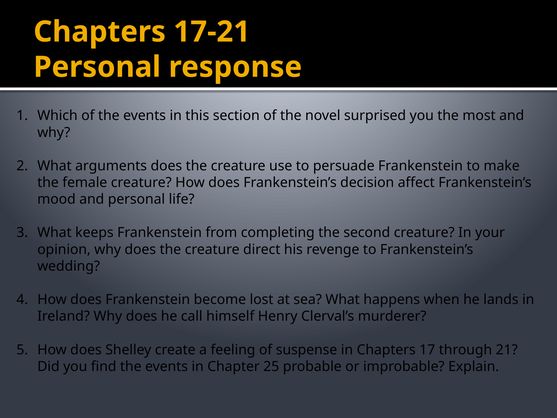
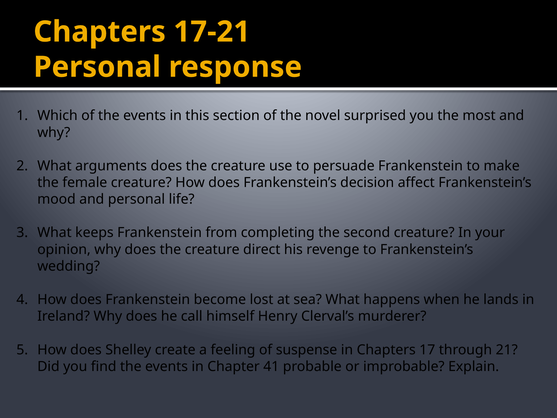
25: 25 -> 41
